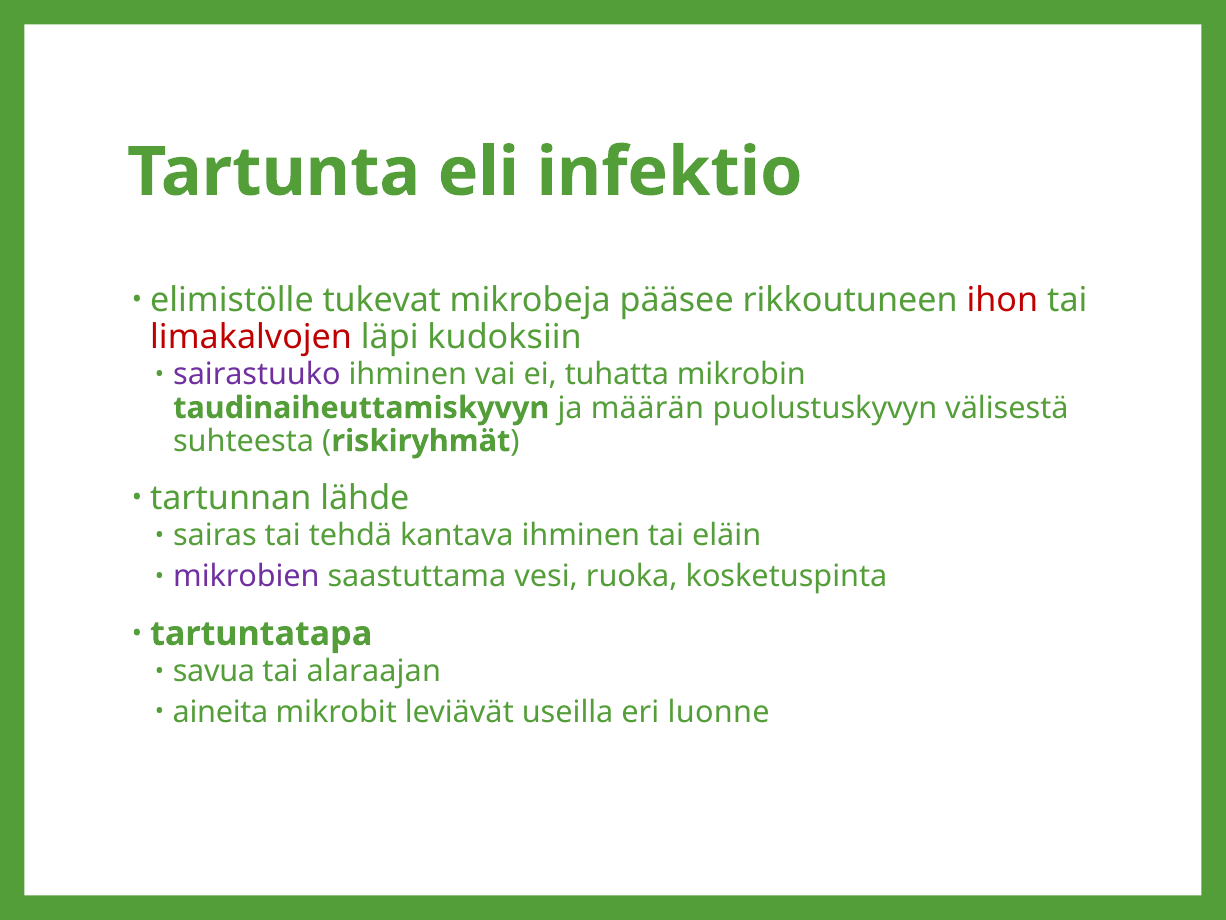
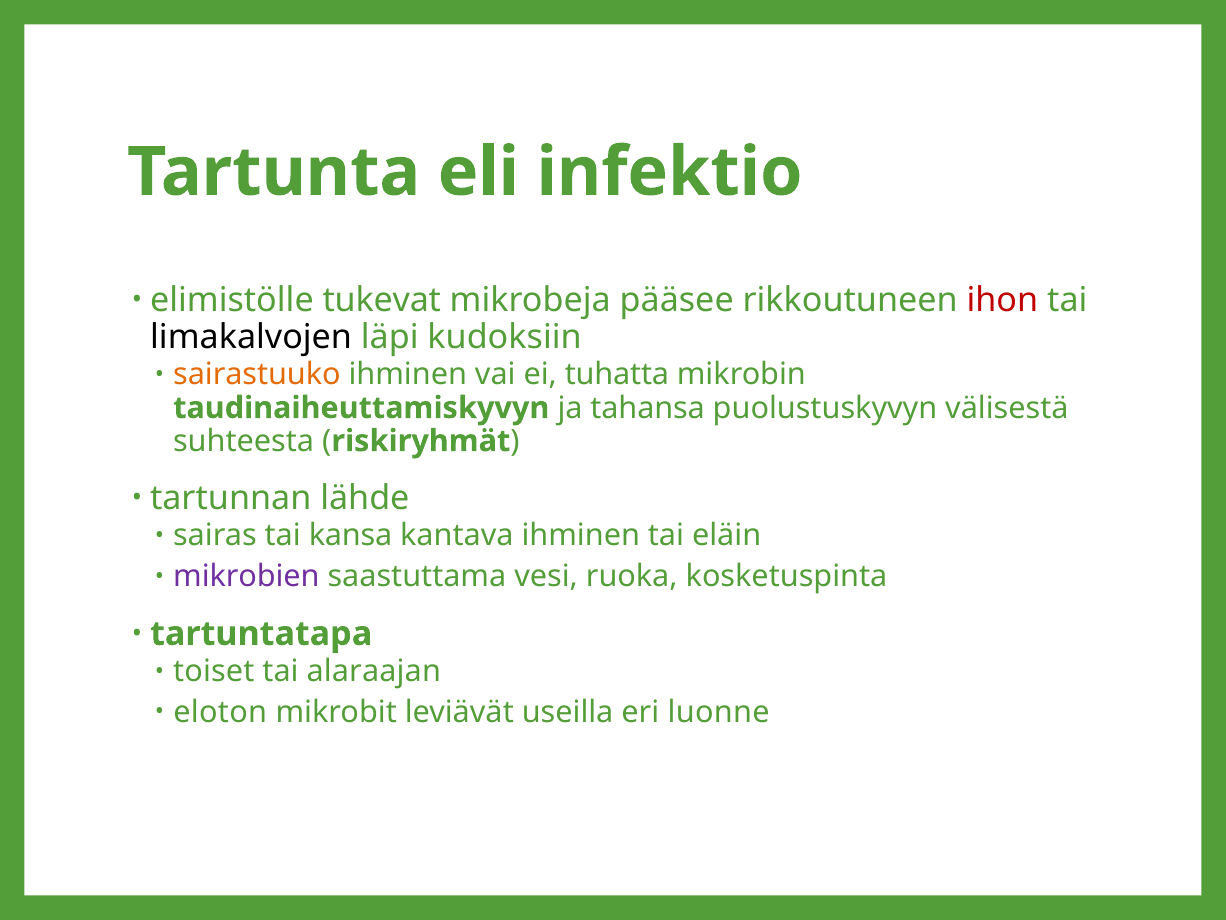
limakalvojen colour: red -> black
sairastuuko colour: purple -> orange
määrän: määrän -> tahansa
tehdä: tehdä -> kansa
savua: savua -> toiset
aineita: aineita -> eloton
